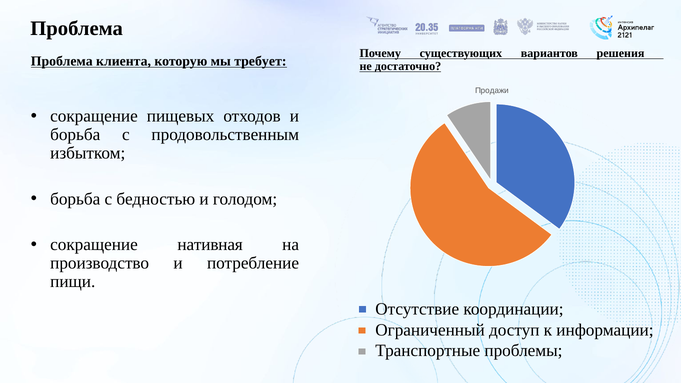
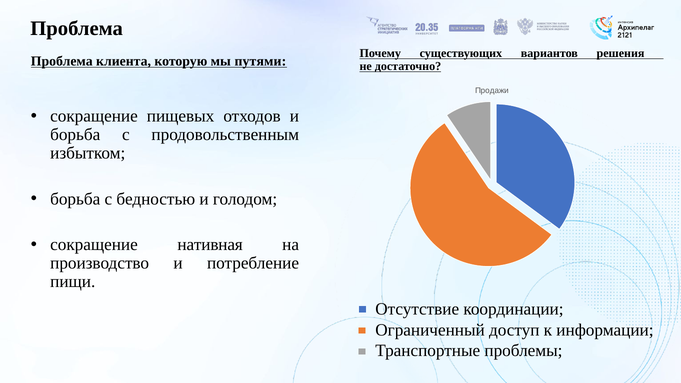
требует: требует -> путями
